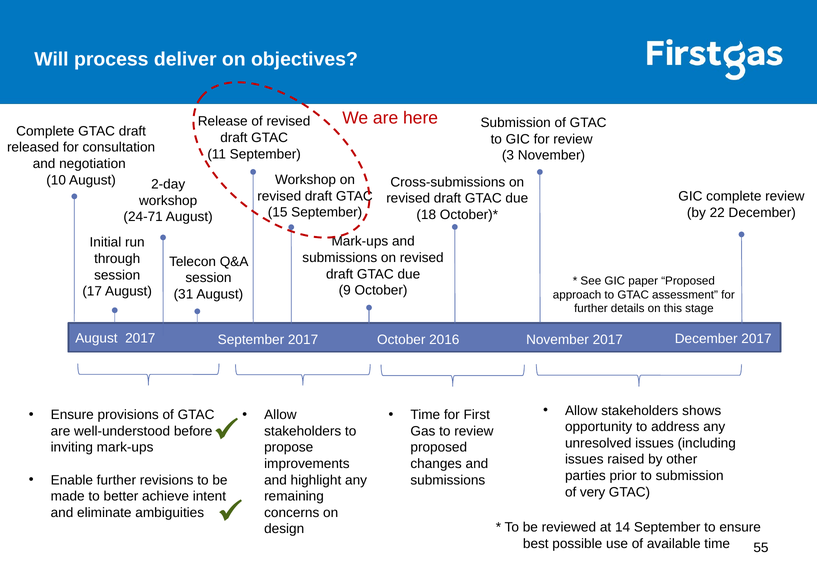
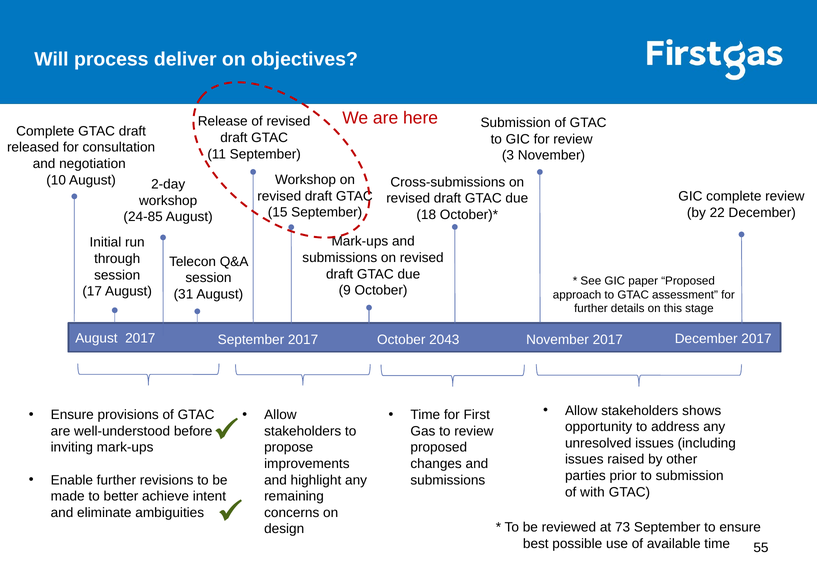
24-71: 24-71 -> 24-85
2016: 2016 -> 2043
very: very -> with
14: 14 -> 73
